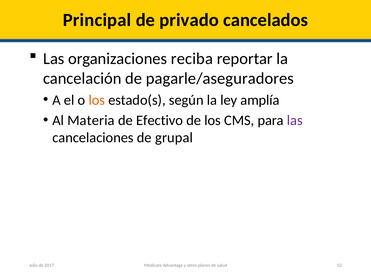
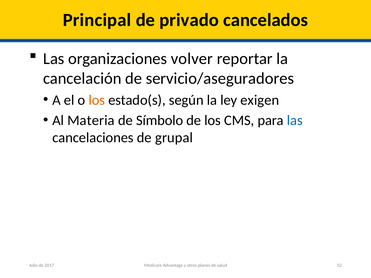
reciba: reciba -> volver
pagarle/aseguradores: pagarle/aseguradores -> servicio/aseguradores
amplía: amplía -> exigen
Efectivo: Efectivo -> Símbolo
las at (295, 121) colour: purple -> blue
